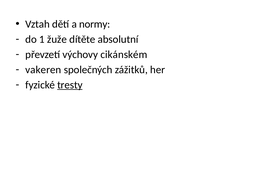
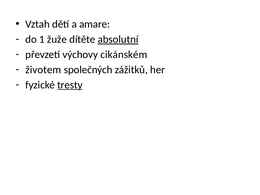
normy: normy -> amare
absolutní underline: none -> present
vakeren: vakeren -> životem
